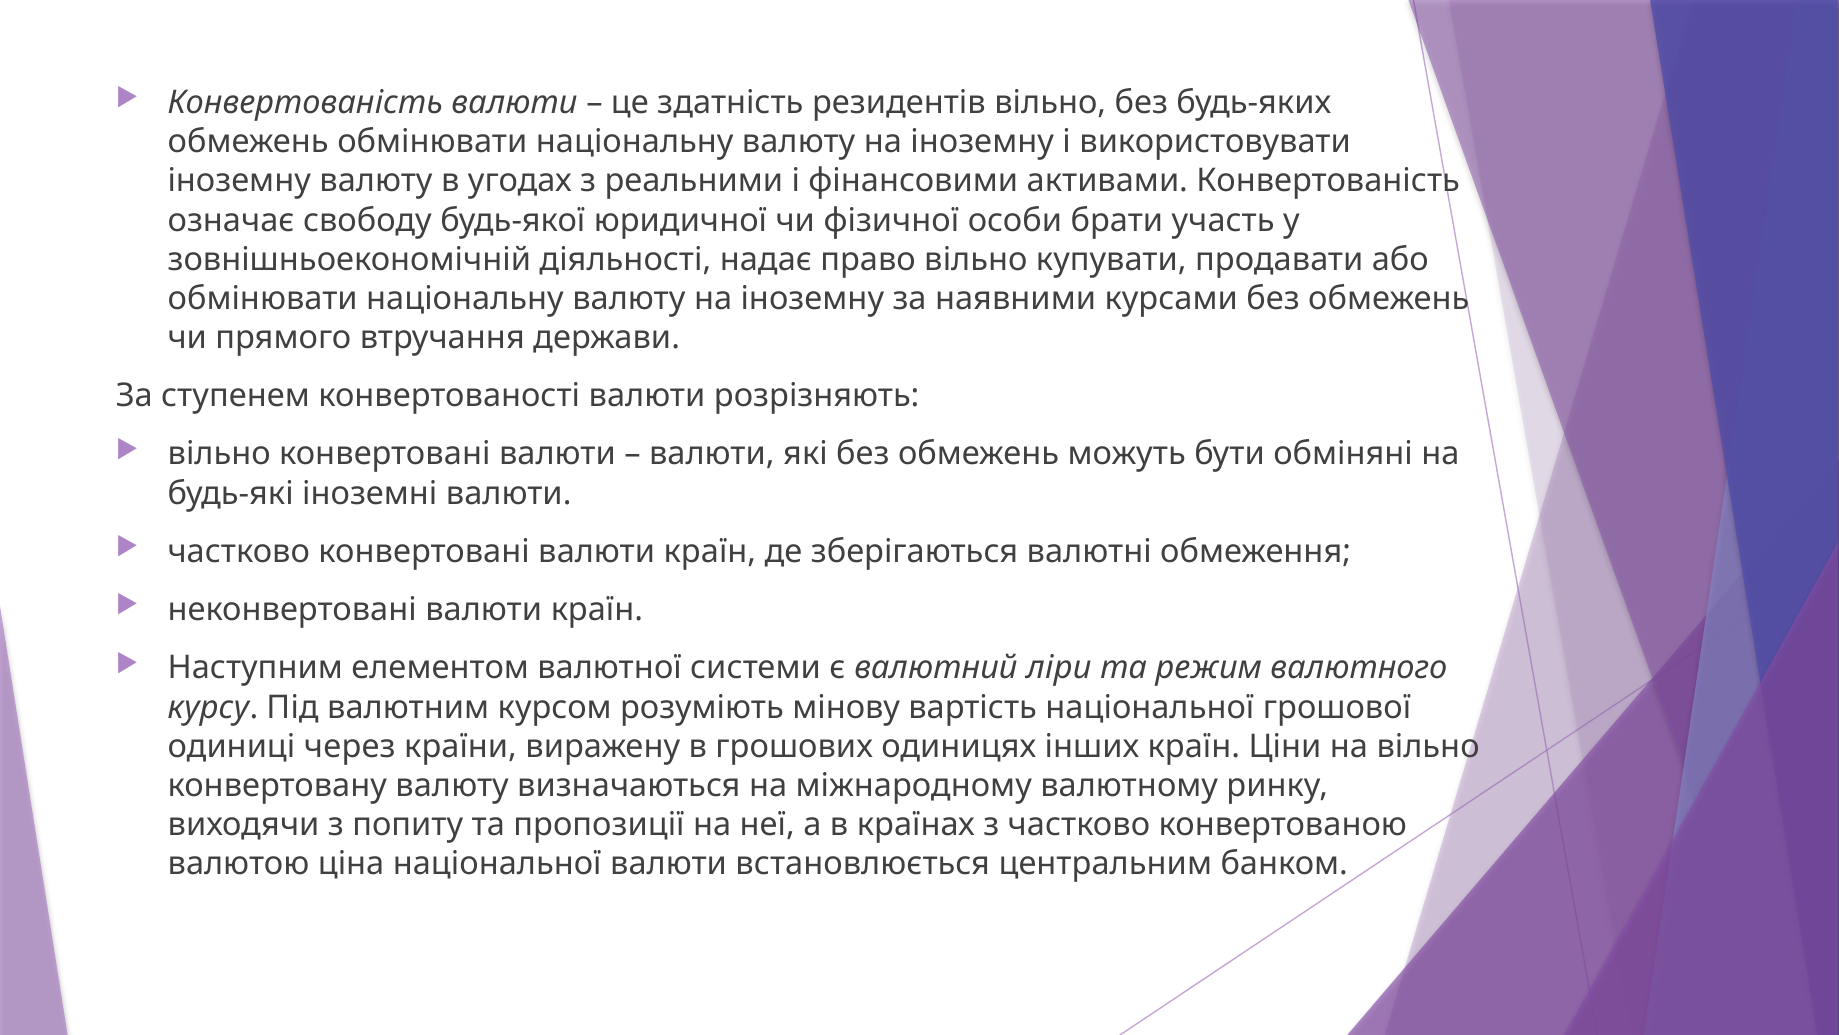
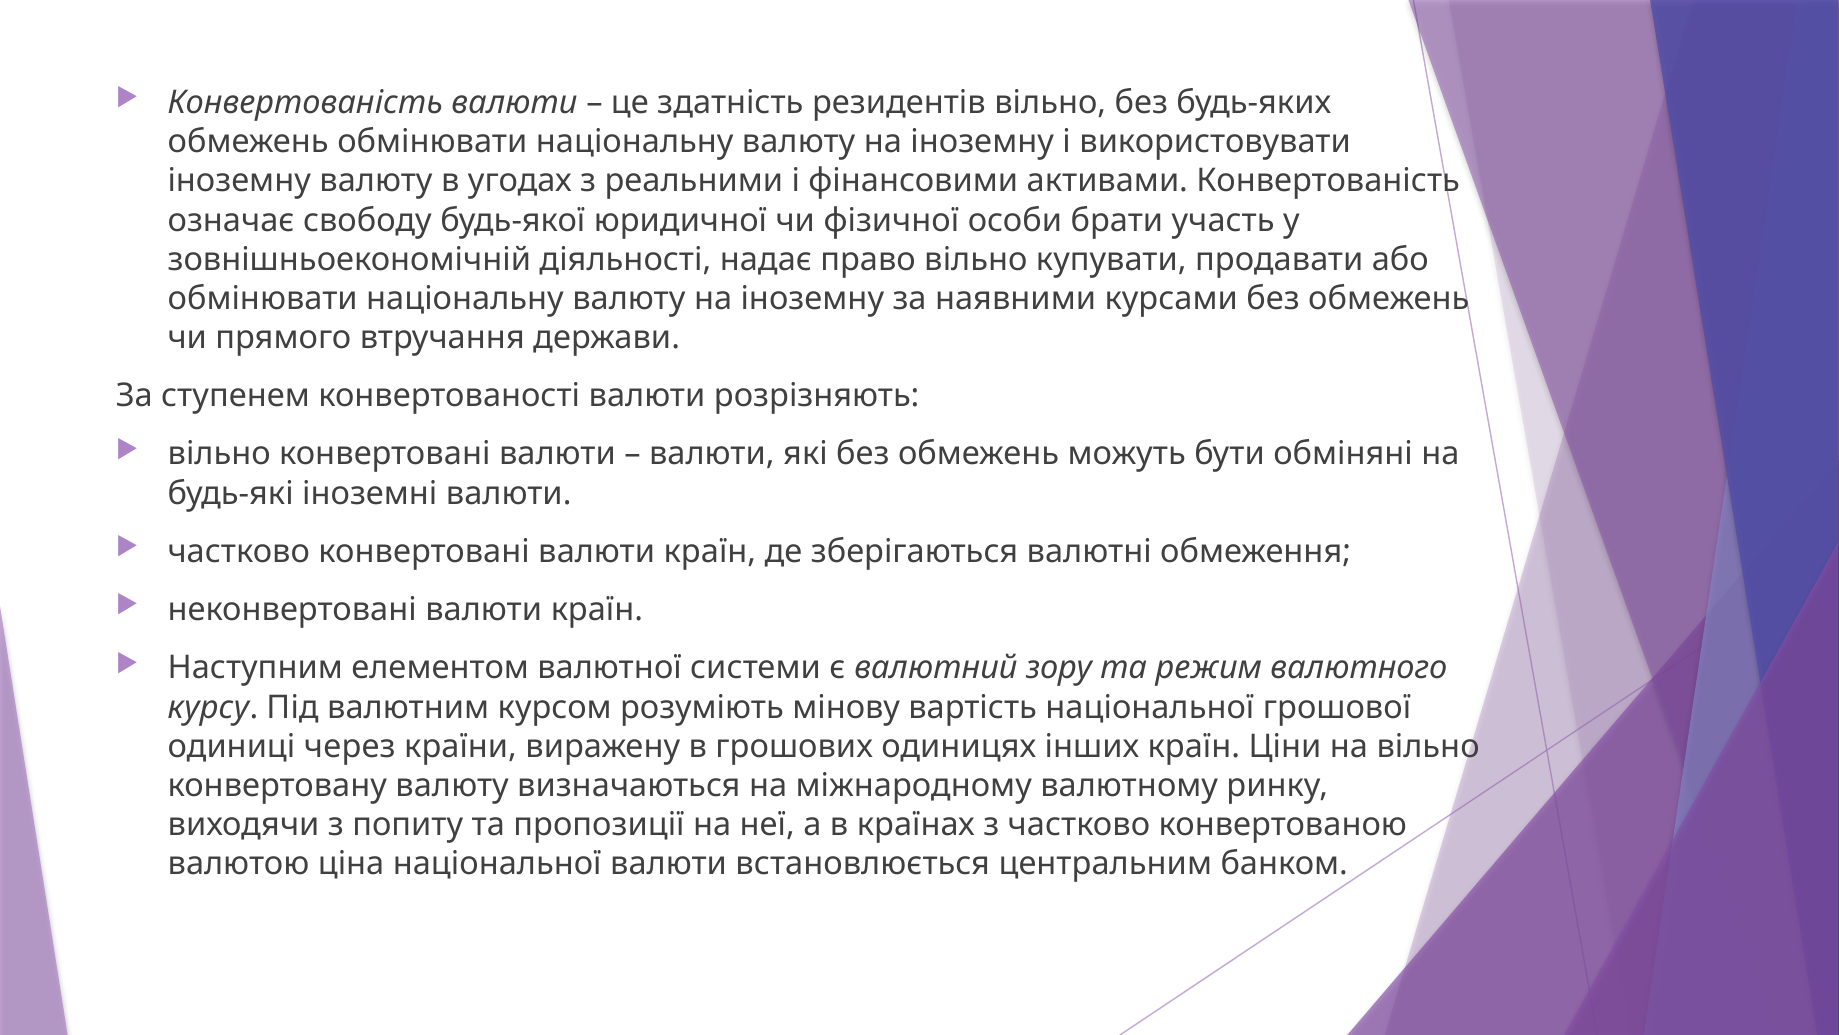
ліри: ліри -> зору
